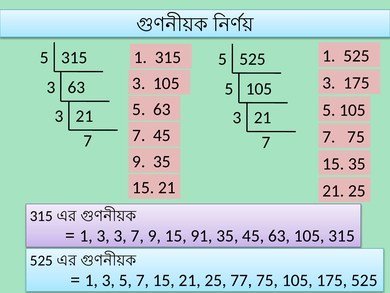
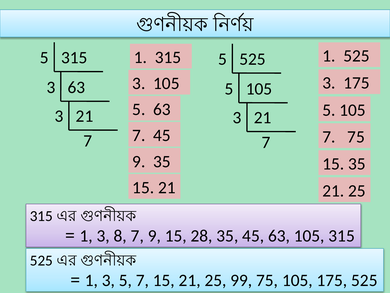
3 3: 3 -> 8
91: 91 -> 28
77: 77 -> 99
